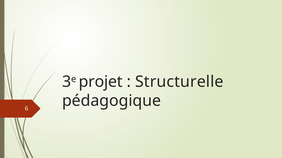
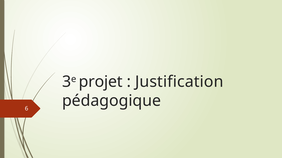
Structurelle: Structurelle -> Justification
